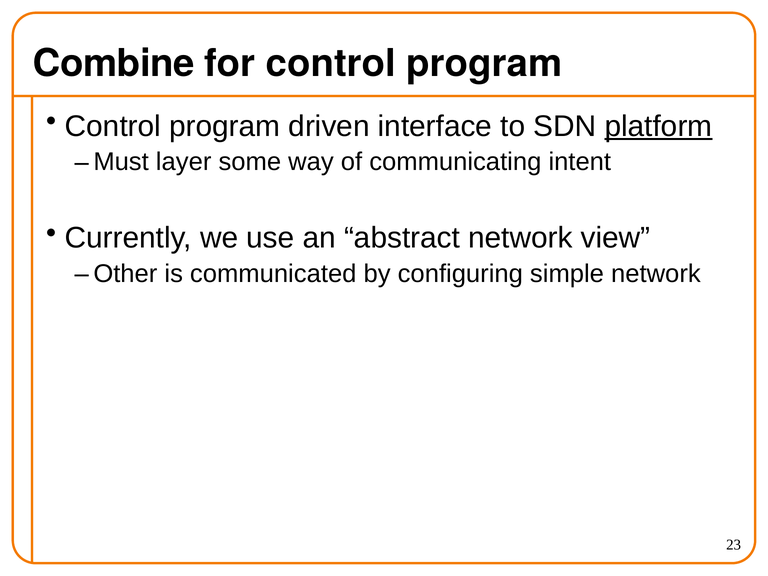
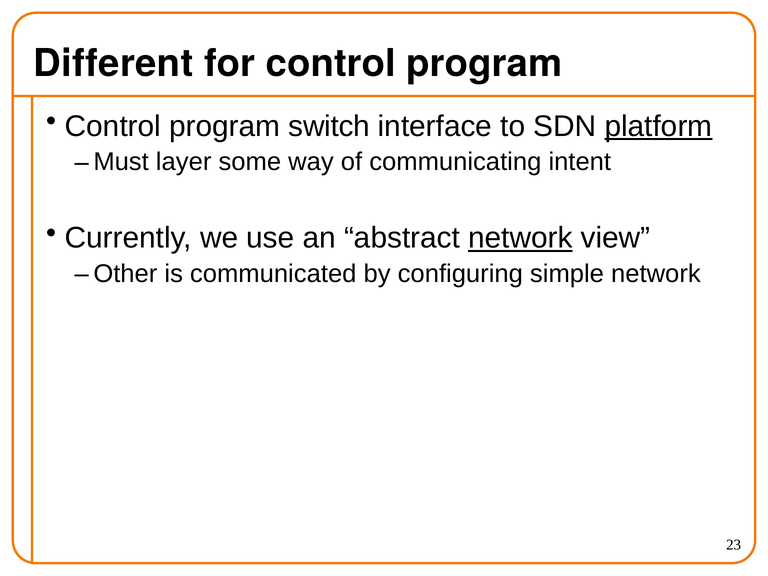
Combine: Combine -> Different
driven: driven -> switch
network at (520, 238) underline: none -> present
